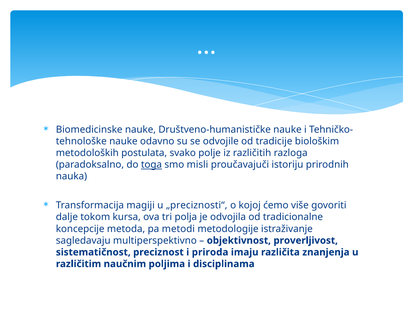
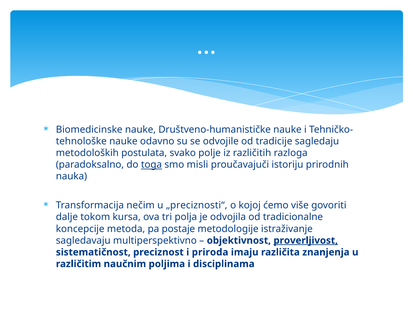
biološkim: biološkim -> sagledaju
magiji: magiji -> nečim
metodi: metodi -> postaje
proverljivost underline: none -> present
